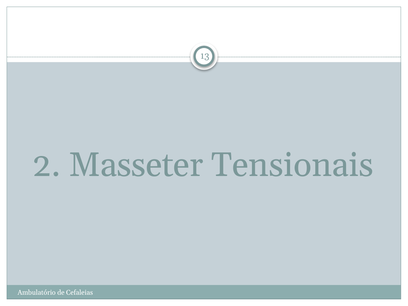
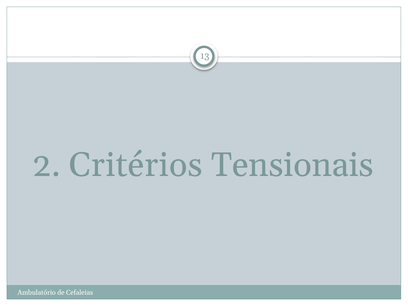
Masseter: Masseter -> Critérios
